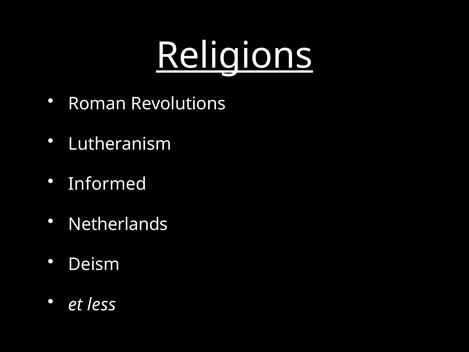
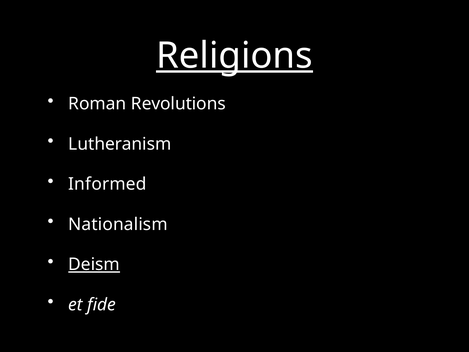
Netherlands: Netherlands -> Nationalism
Deism underline: none -> present
less: less -> fide
